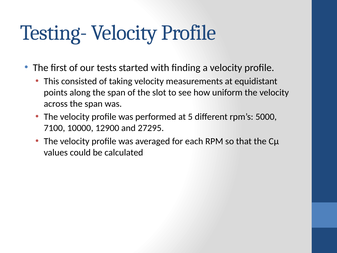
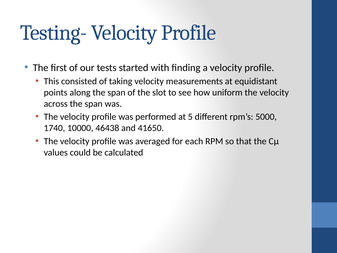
7100: 7100 -> 1740
12900: 12900 -> 46438
27295: 27295 -> 41650
